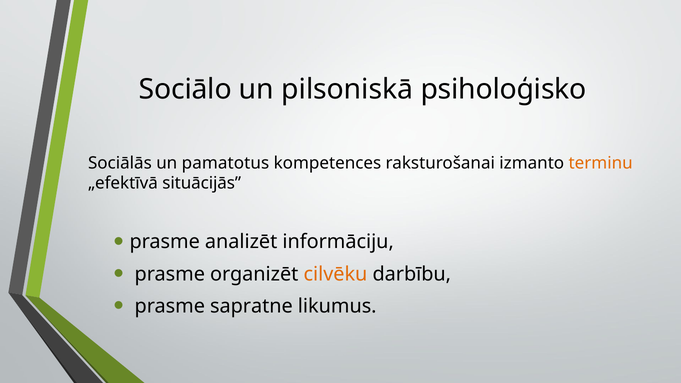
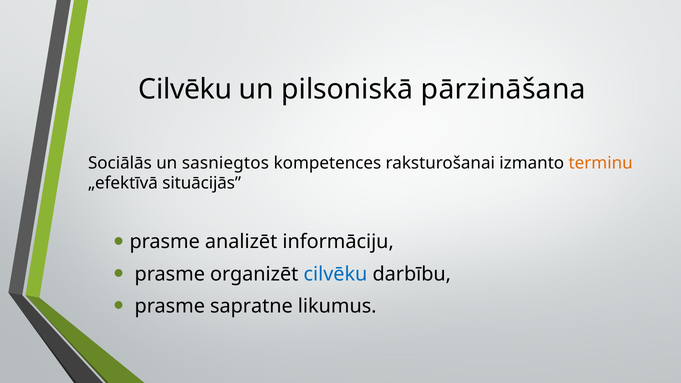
Sociālo at (185, 89): Sociālo -> Cilvēku
psiholoģisko: psiholoģisko -> pārzināšana
pamatotus: pamatotus -> sasniegtos
cilvēku at (335, 274) colour: orange -> blue
